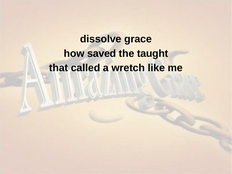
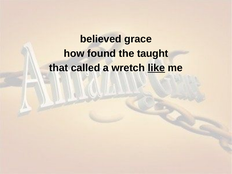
dissolve: dissolve -> believed
saved: saved -> found
like underline: none -> present
